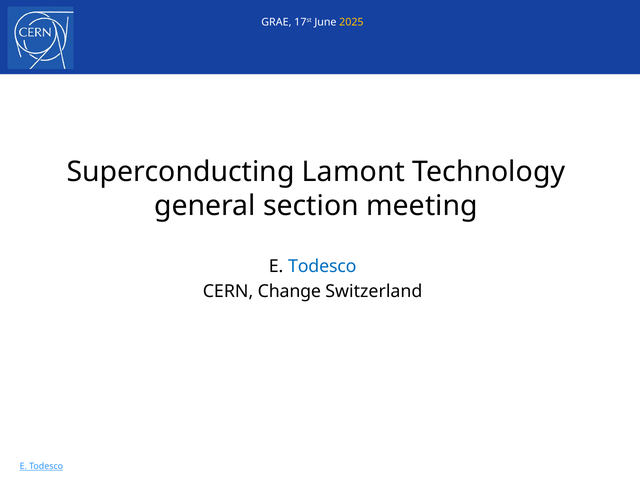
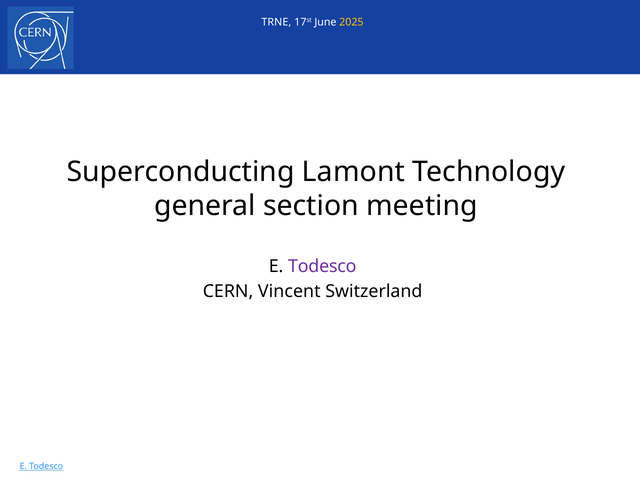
GRAE: GRAE -> TRNE
Todesco at (322, 266) colour: blue -> purple
Change: Change -> Vincent
